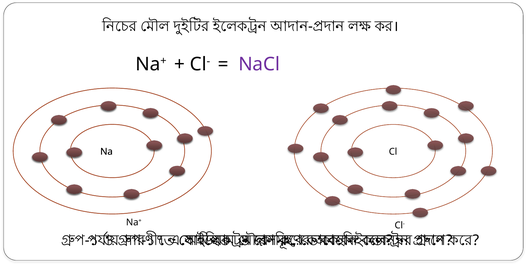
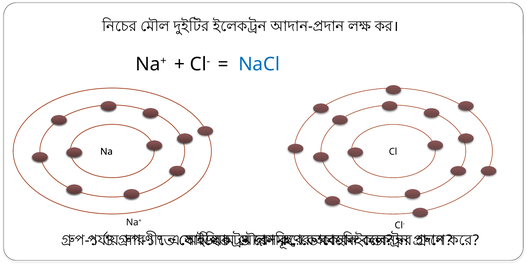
NaCl colour: purple -> blue
